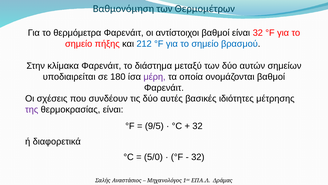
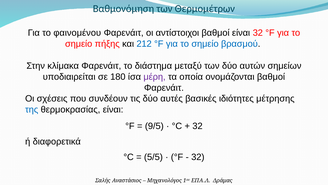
θερμόμετρα: θερμόμετρα -> φαινομένου
της colour: purple -> blue
5/0: 5/0 -> 5/5
